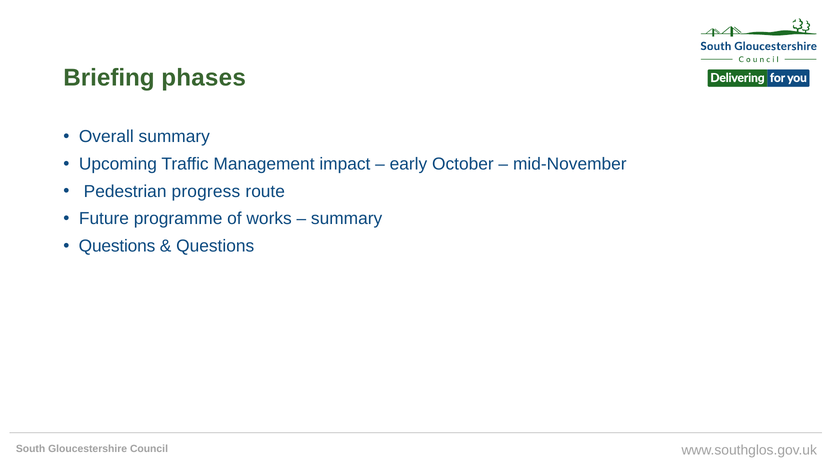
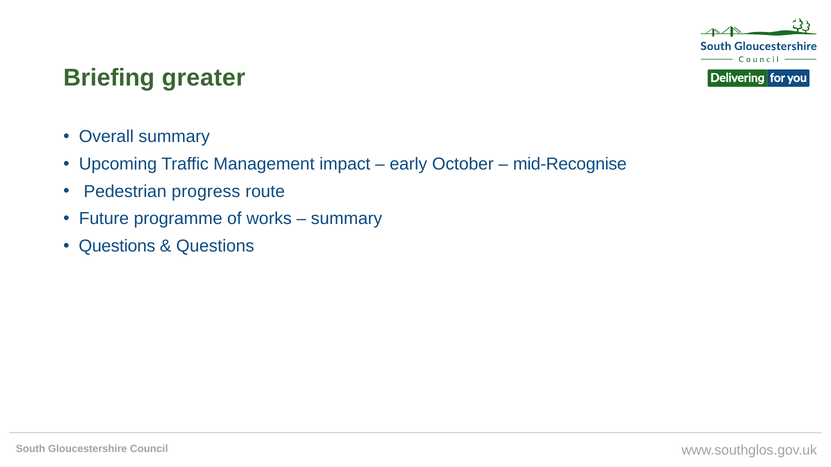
phases: phases -> greater
mid-November: mid-November -> mid-Recognise
